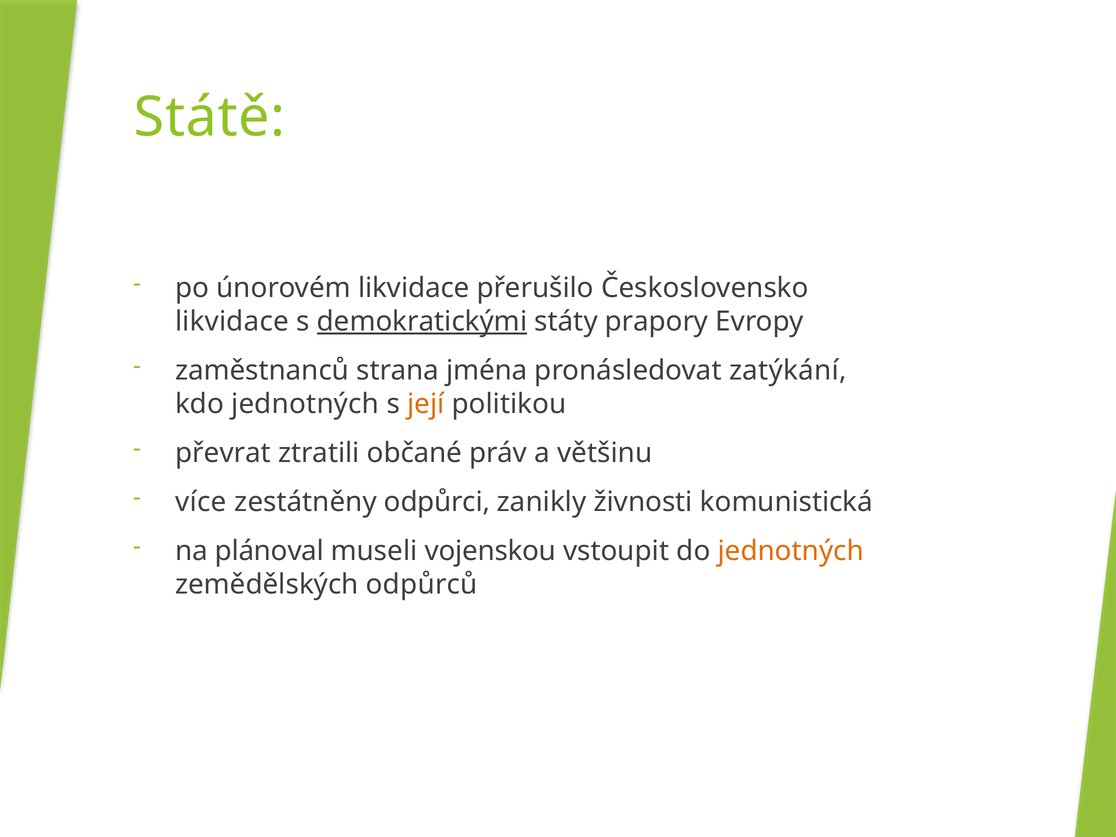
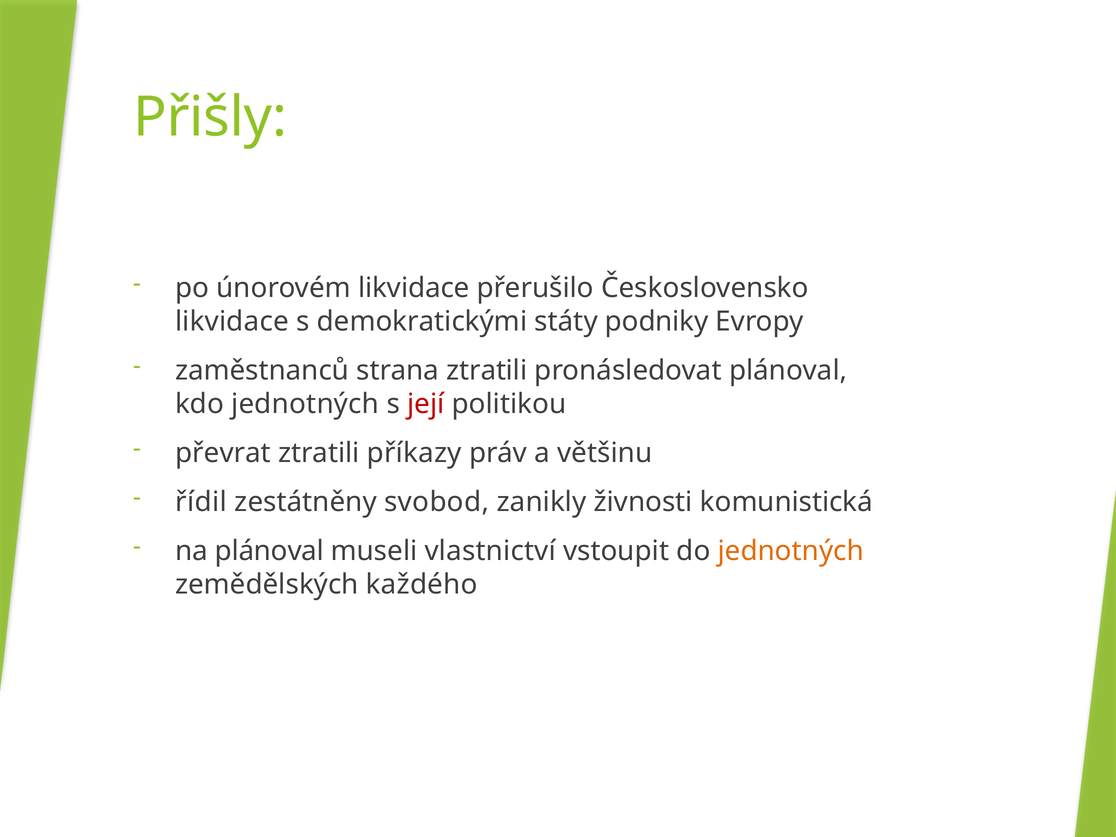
Státě: Státě -> Přišly
demokratickými underline: present -> none
prapory: prapory -> podniky
strana jména: jména -> ztratili
pronásledovat zatýkání: zatýkání -> plánoval
její colour: orange -> red
občané: občané -> příkazy
více: více -> řídil
odpůrci: odpůrci -> svobod
vojenskou: vojenskou -> vlastnictví
odpůrců: odpůrců -> každého
